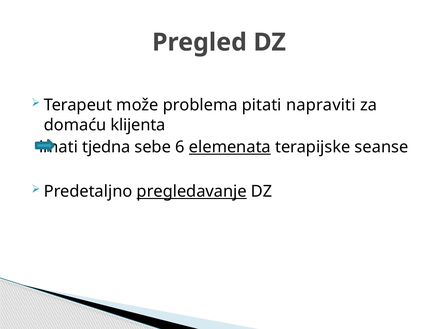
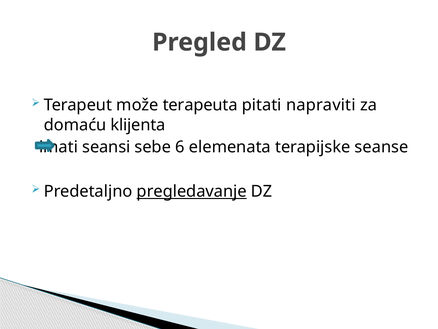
problema: problema -> terapeuta
tjedna: tjedna -> seansi
elemenata underline: present -> none
